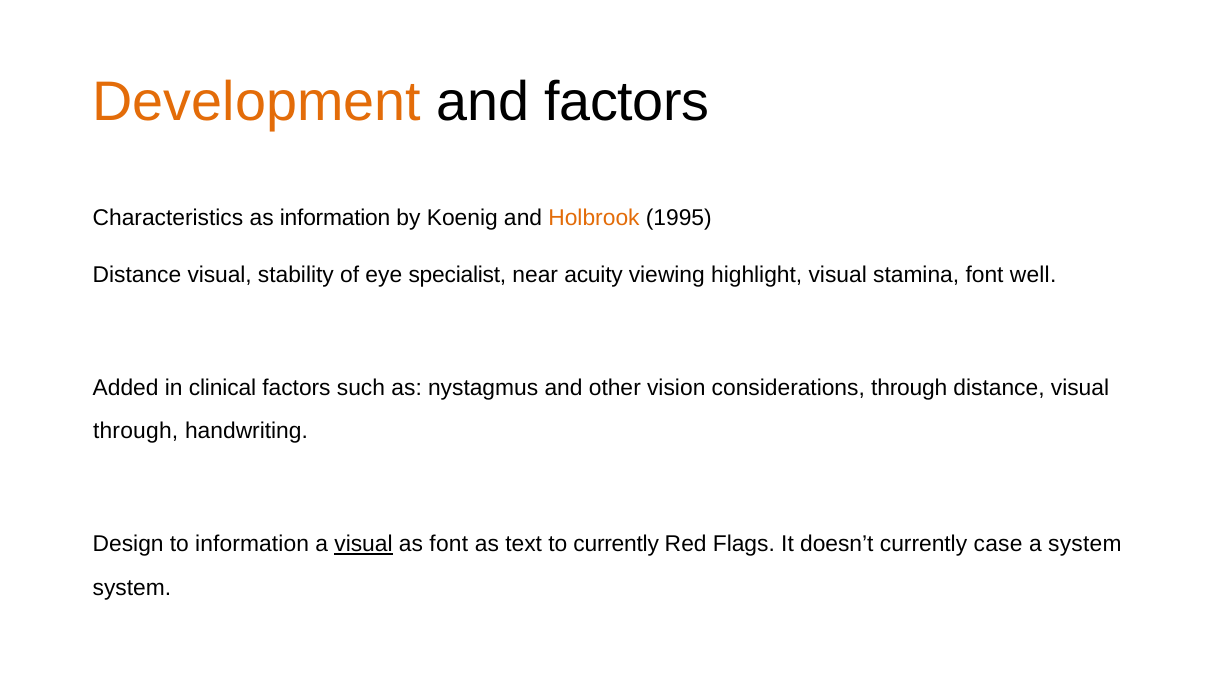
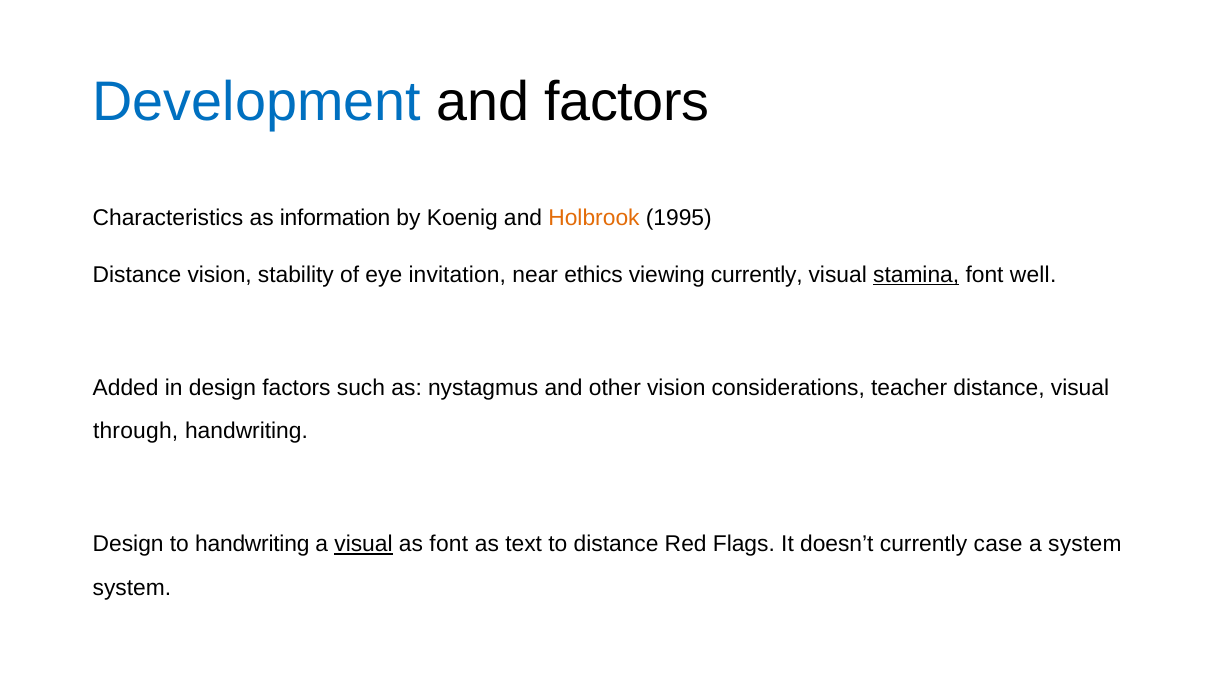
Development colour: orange -> blue
visual at (220, 275): visual -> vision
specialist: specialist -> invitation
acuity: acuity -> ethics
viewing highlight: highlight -> currently
stamina underline: none -> present
in clinical: clinical -> design
considerations through: through -> teacher
to information: information -> handwriting
to currently: currently -> distance
